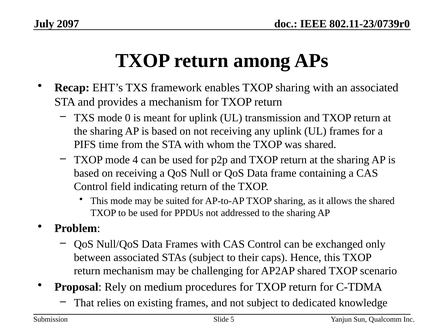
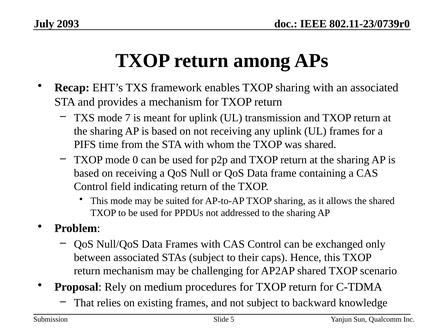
2097: 2097 -> 2093
0: 0 -> 7
4: 4 -> 0
dedicated: dedicated -> backward
